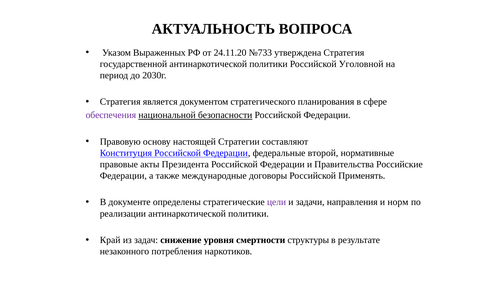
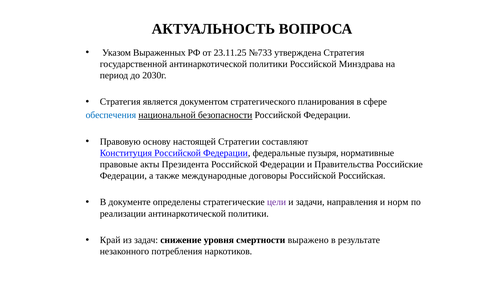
24.11.20: 24.11.20 -> 23.11.25
Уголовной: Уголовной -> Минздрава
обеспечения colour: purple -> blue
второй: второй -> пузыря
Применять: Применять -> Российская
структуры: структуры -> выражено
